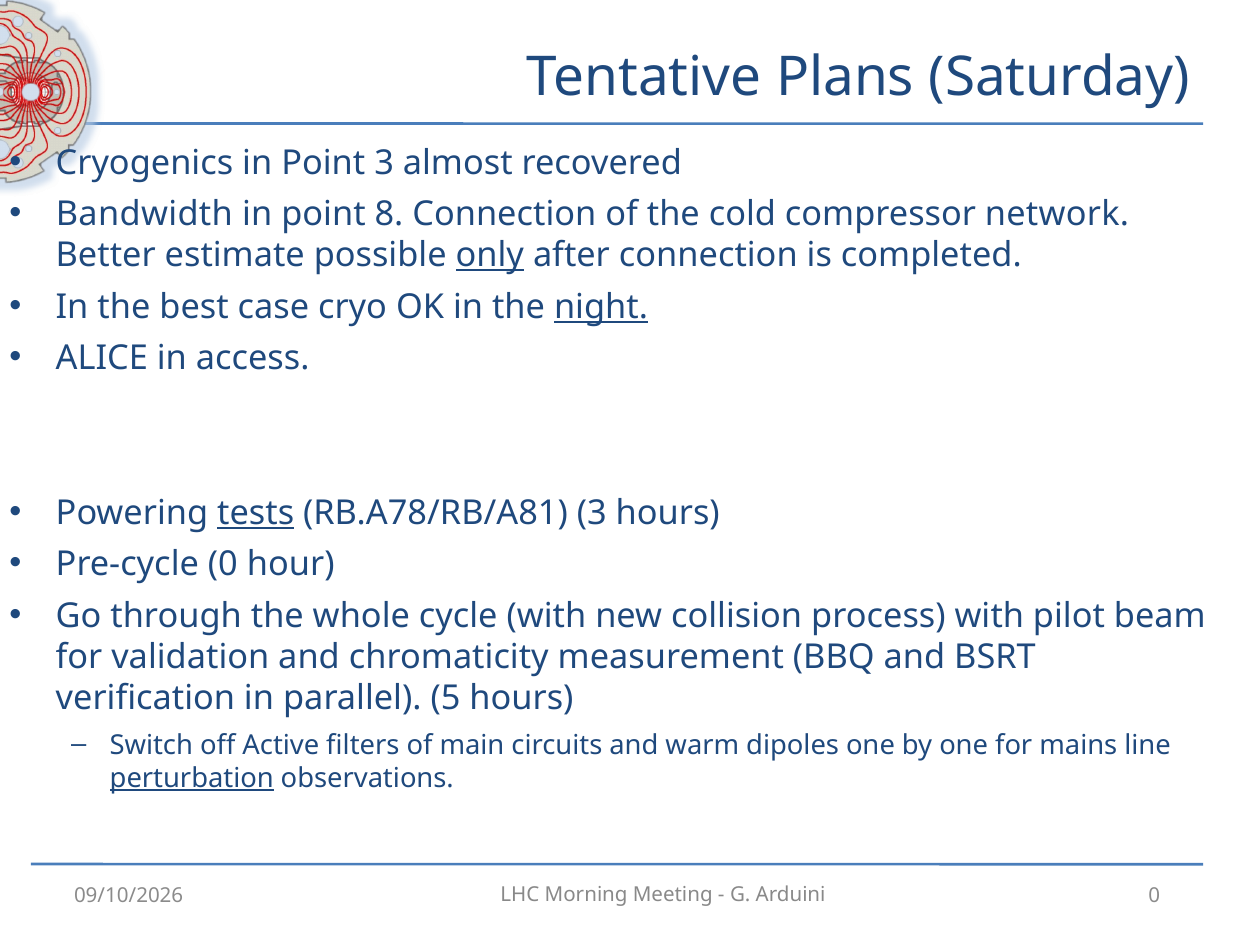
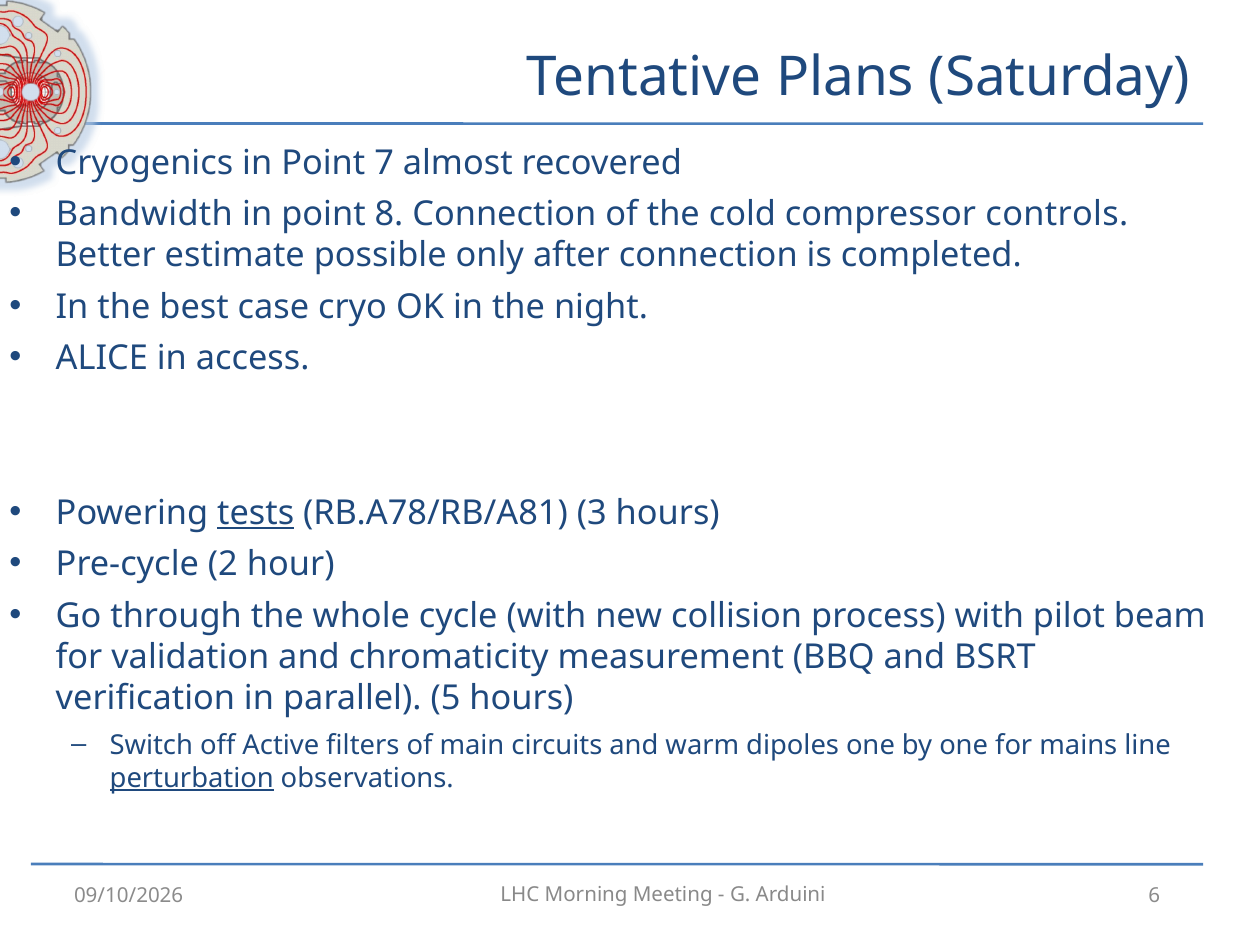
Point 3: 3 -> 7
network: network -> controls
only underline: present -> none
night underline: present -> none
Pre-cycle 0: 0 -> 2
Arduini 0: 0 -> 6
